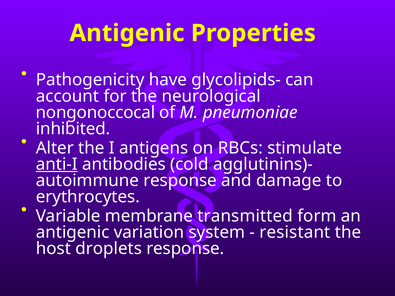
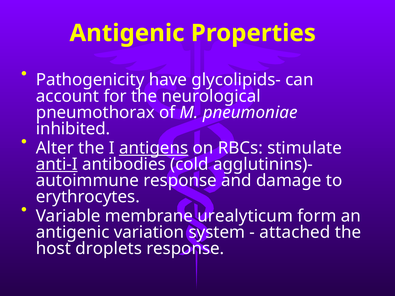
nongonoccocal: nongonoccocal -> pneumothorax
antigens underline: none -> present
transmitted: transmitted -> urealyticum
resistant: resistant -> attached
